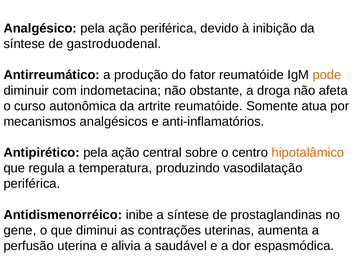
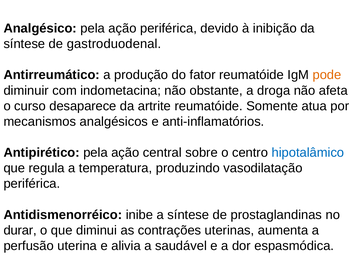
autonômica: autonômica -> desaparece
hipotalâmico colour: orange -> blue
gene: gene -> durar
